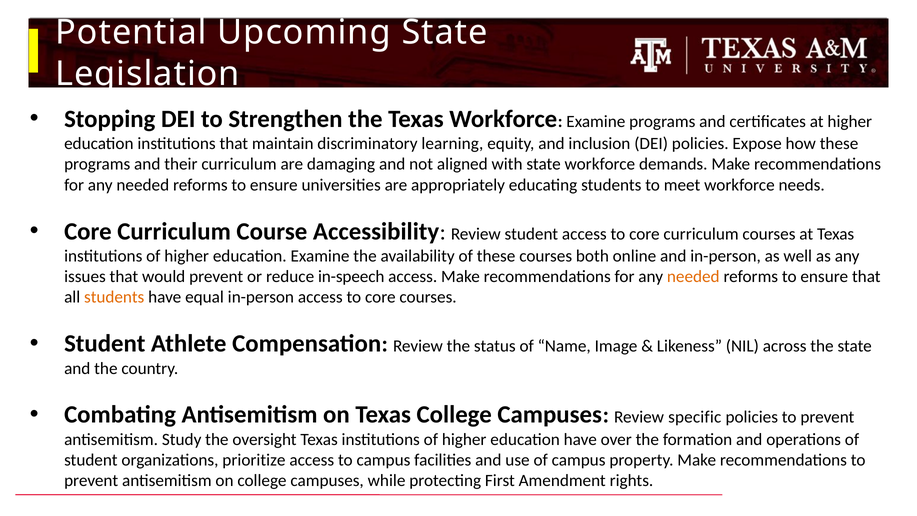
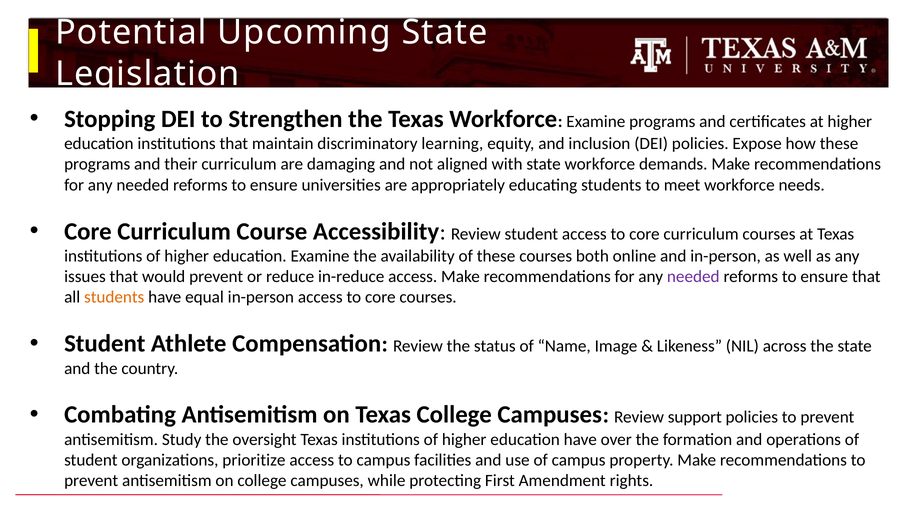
in-speech: in-speech -> in-reduce
needed at (693, 277) colour: orange -> purple
specific: specific -> support
